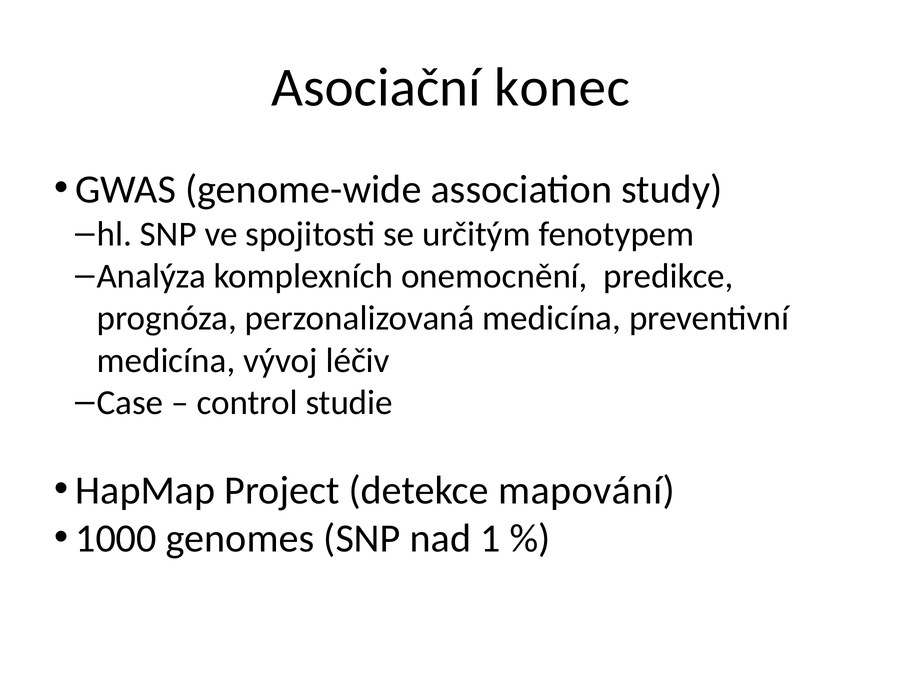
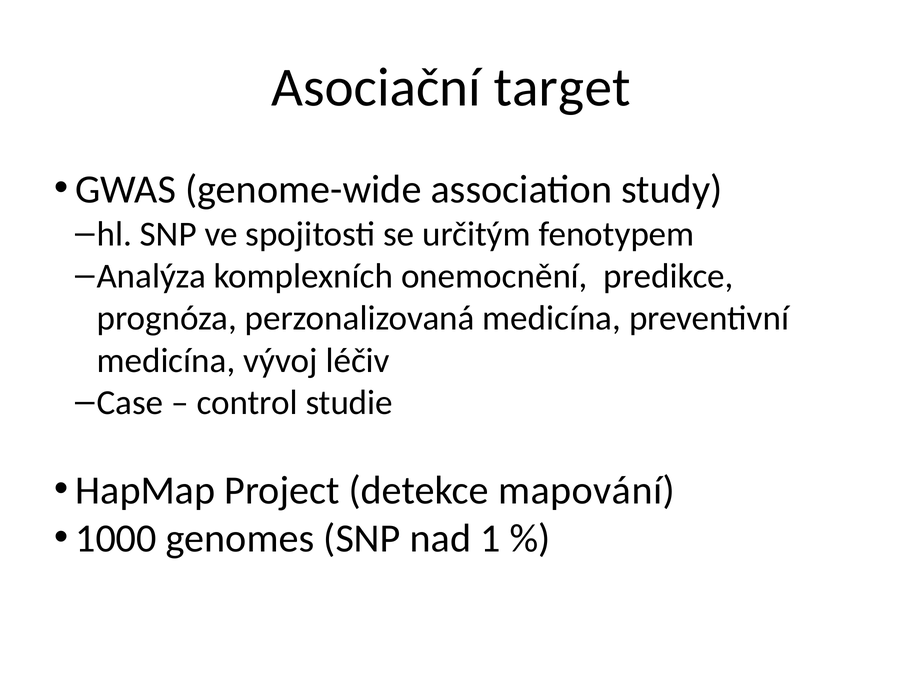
konec: konec -> target
